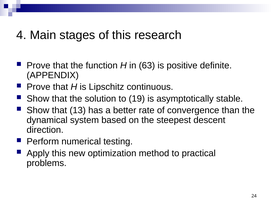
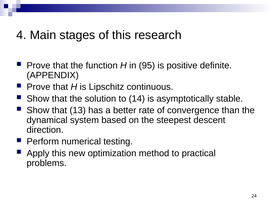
63: 63 -> 95
19: 19 -> 14
